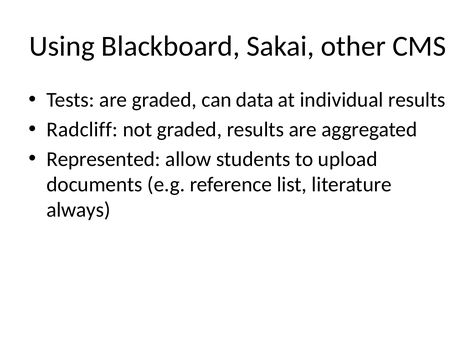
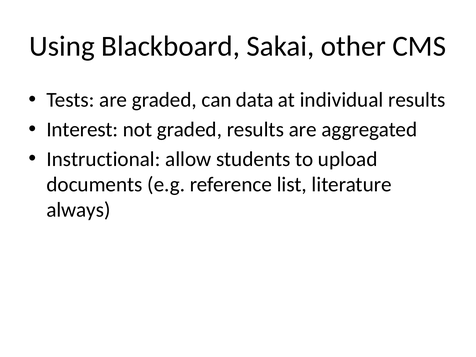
Radcliff: Radcliff -> Interest
Represented: Represented -> Instructional
